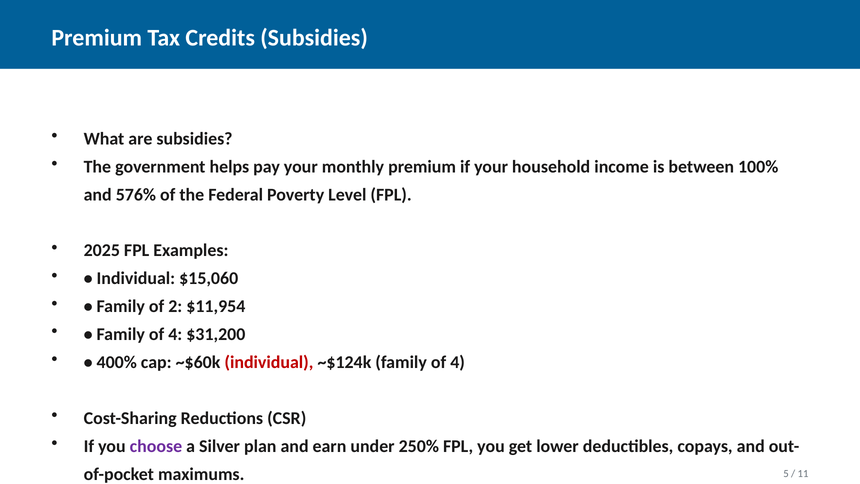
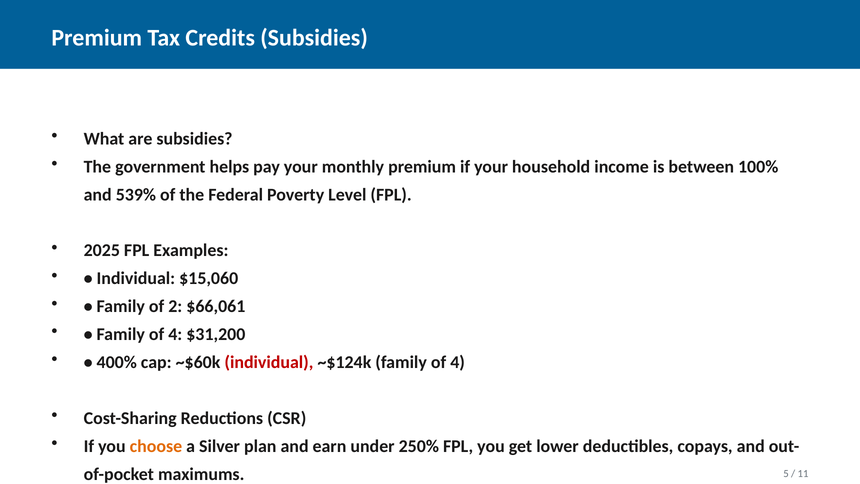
576%: 576% -> 539%
$11,954: $11,954 -> $66,061
choose colour: purple -> orange
